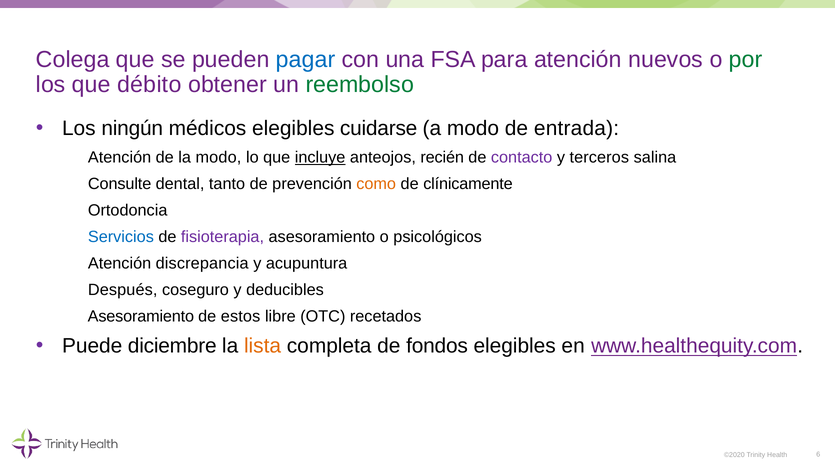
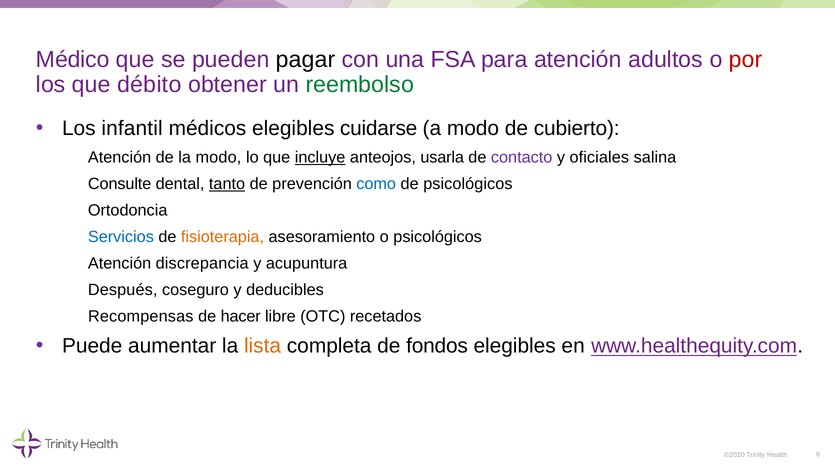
Colega: Colega -> Médico
pagar colour: blue -> black
nuevos: nuevos -> adultos
por colour: green -> red
ningún: ningún -> infantil
entrada: entrada -> cubierto
recién: recién -> usarla
terceros: terceros -> oficiales
tanto underline: none -> present
como colour: orange -> blue
de clínicamente: clínicamente -> psicológicos
fisioterapia colour: purple -> orange
Asesoramiento at (141, 316): Asesoramiento -> Recompensas
estos: estos -> hacer
diciembre: diciembre -> aumentar
